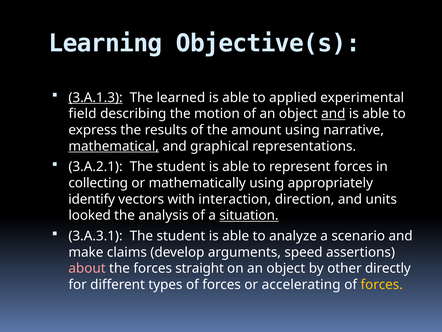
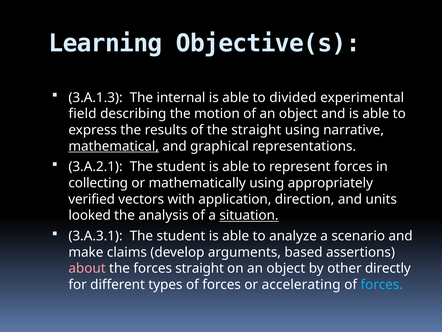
3.A.1.3 underline: present -> none
learned: learned -> internal
applied: applied -> divided
and at (333, 114) underline: present -> none
the amount: amount -> straight
identify: identify -> verified
interaction: interaction -> application
speed: speed -> based
forces at (382, 284) colour: yellow -> light blue
